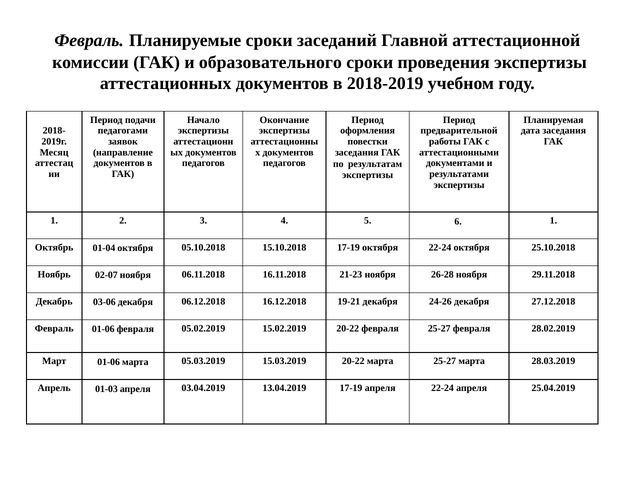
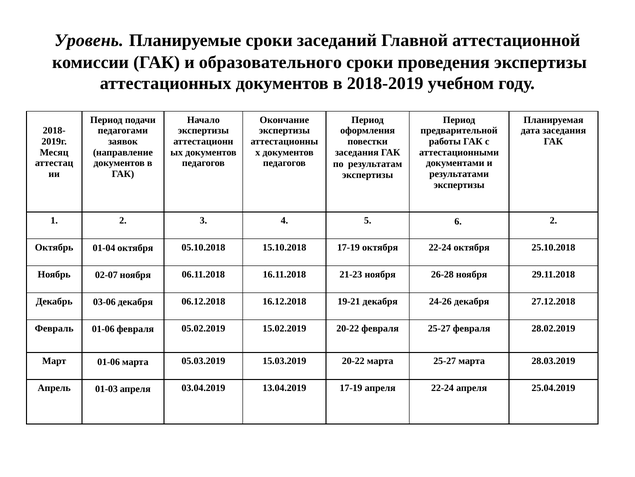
Февраль at (89, 40): Февраль -> Уровень
6 1: 1 -> 2
